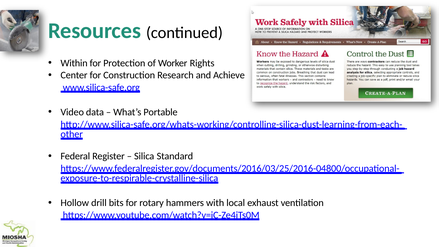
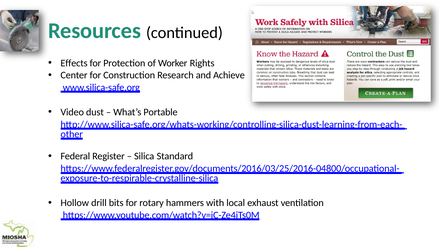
Within: Within -> Effects
data: data -> dust
